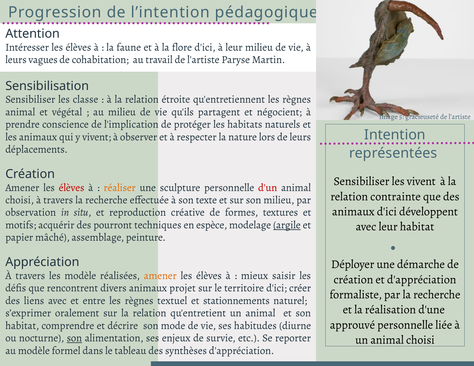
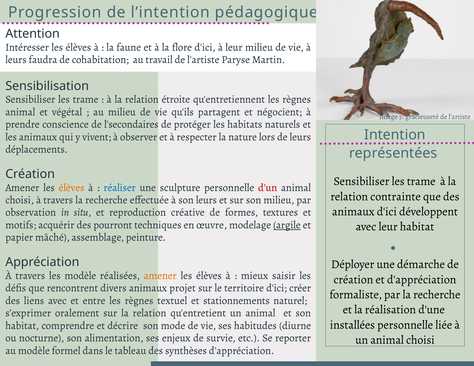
vagues: vagues -> faudra
classe at (86, 100): classe -> trame
l'implication: l'implication -> l'secondaires
vivent at (421, 182): vivent -> trame
élèves at (72, 188) colour: red -> orange
réaliser colour: orange -> blue
son texte: texte -> leurs
espèce: espèce -> œuvre
approuvé: approuvé -> installées
son at (74, 338) underline: present -> none
